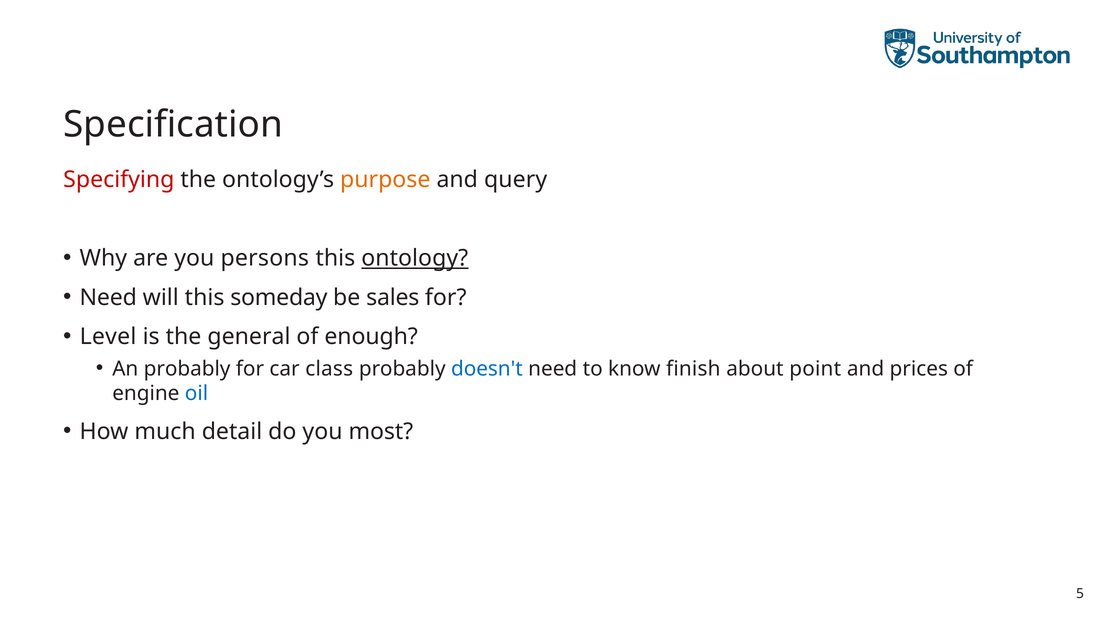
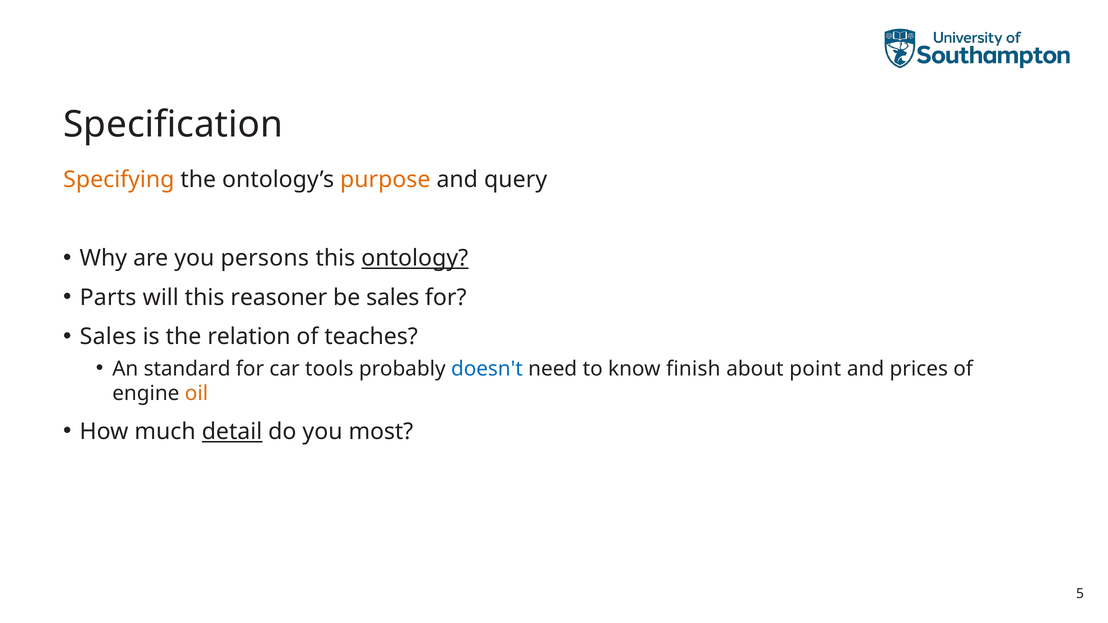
Specifying colour: red -> orange
Need at (108, 298): Need -> Parts
someday: someday -> reasoner
Level at (108, 337): Level -> Sales
general: general -> relation
enough: enough -> teaches
An probably: probably -> standard
class: class -> tools
oil colour: blue -> orange
detail underline: none -> present
